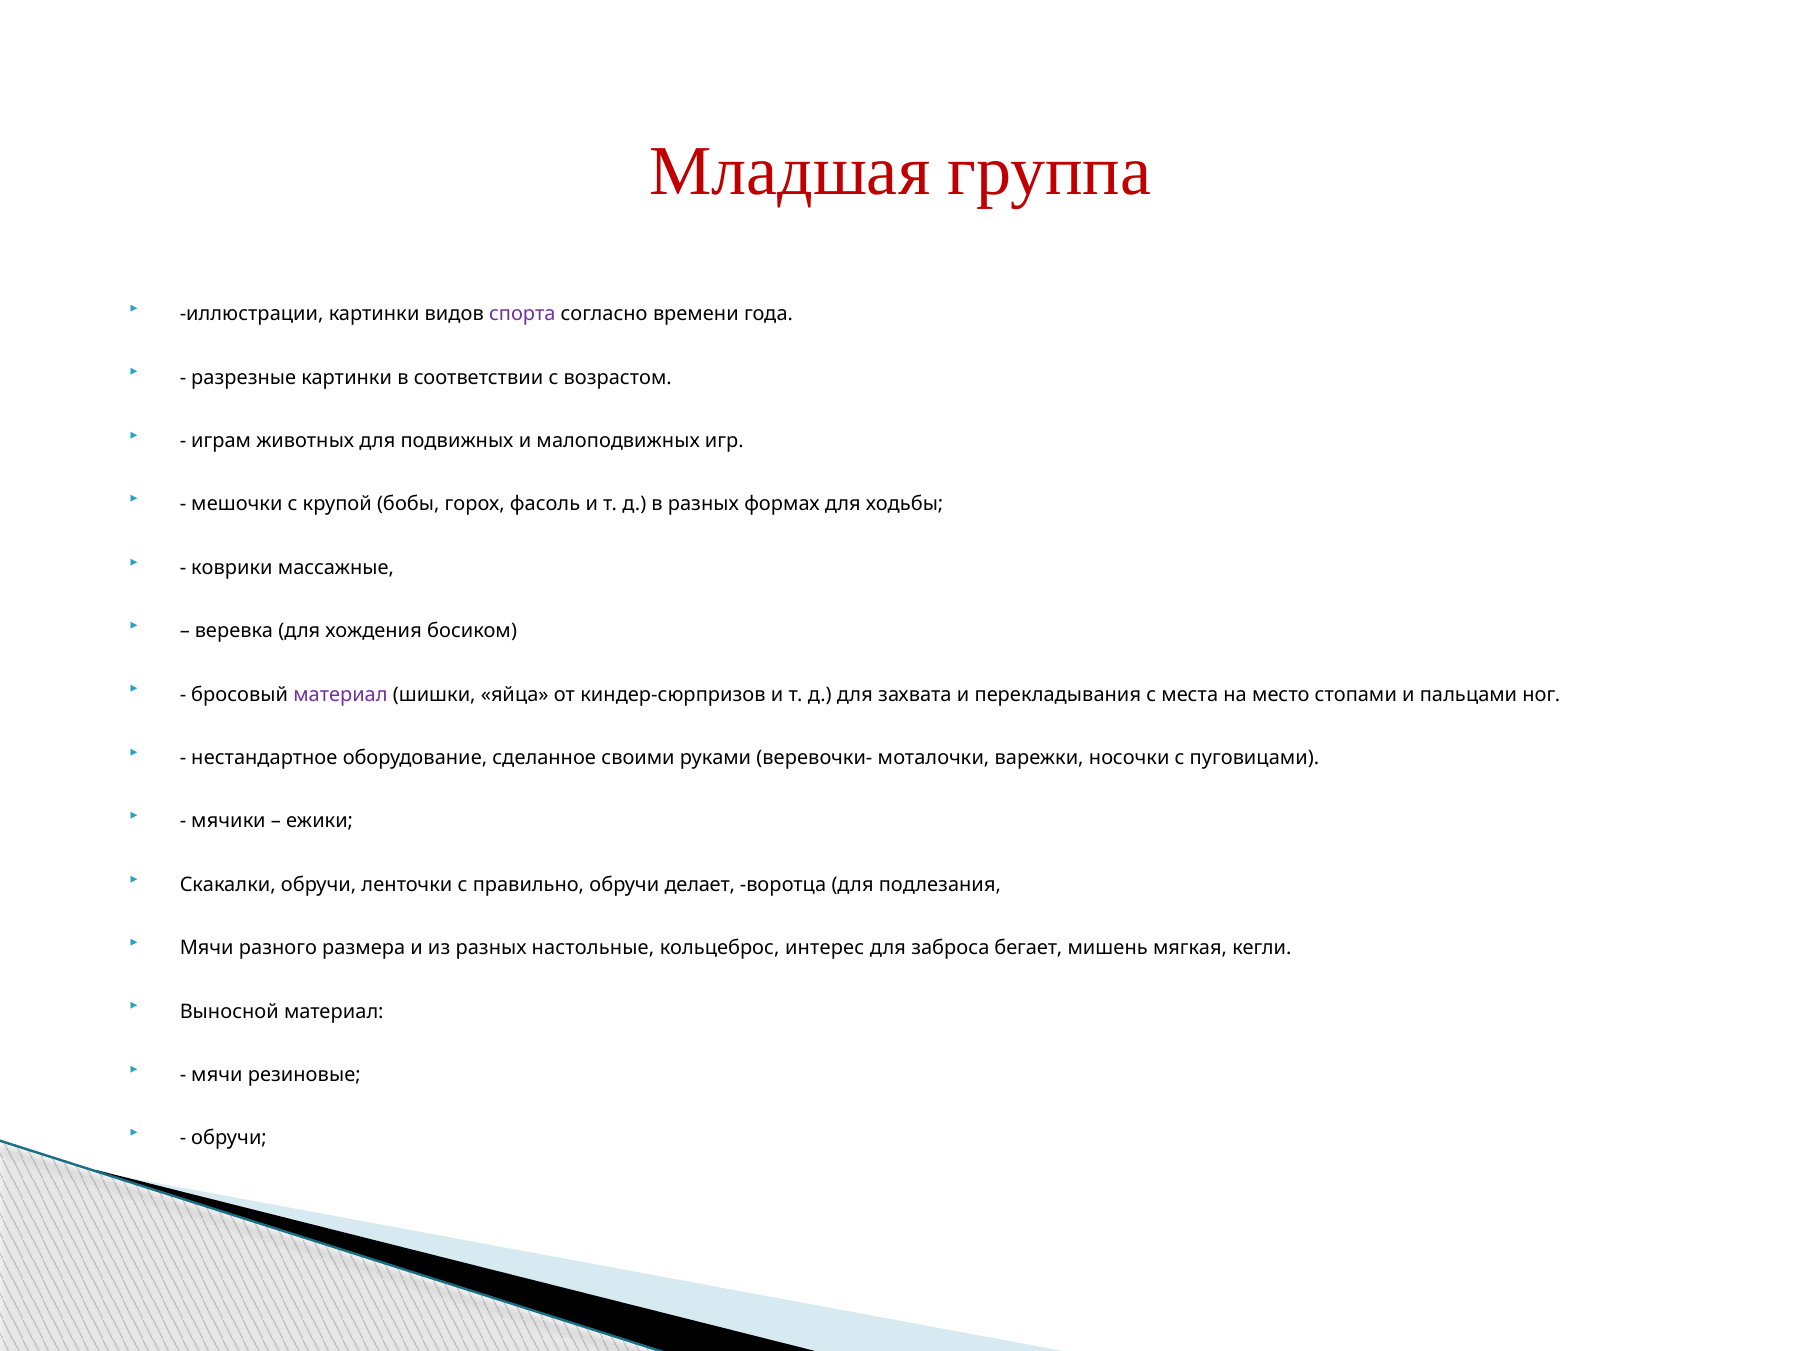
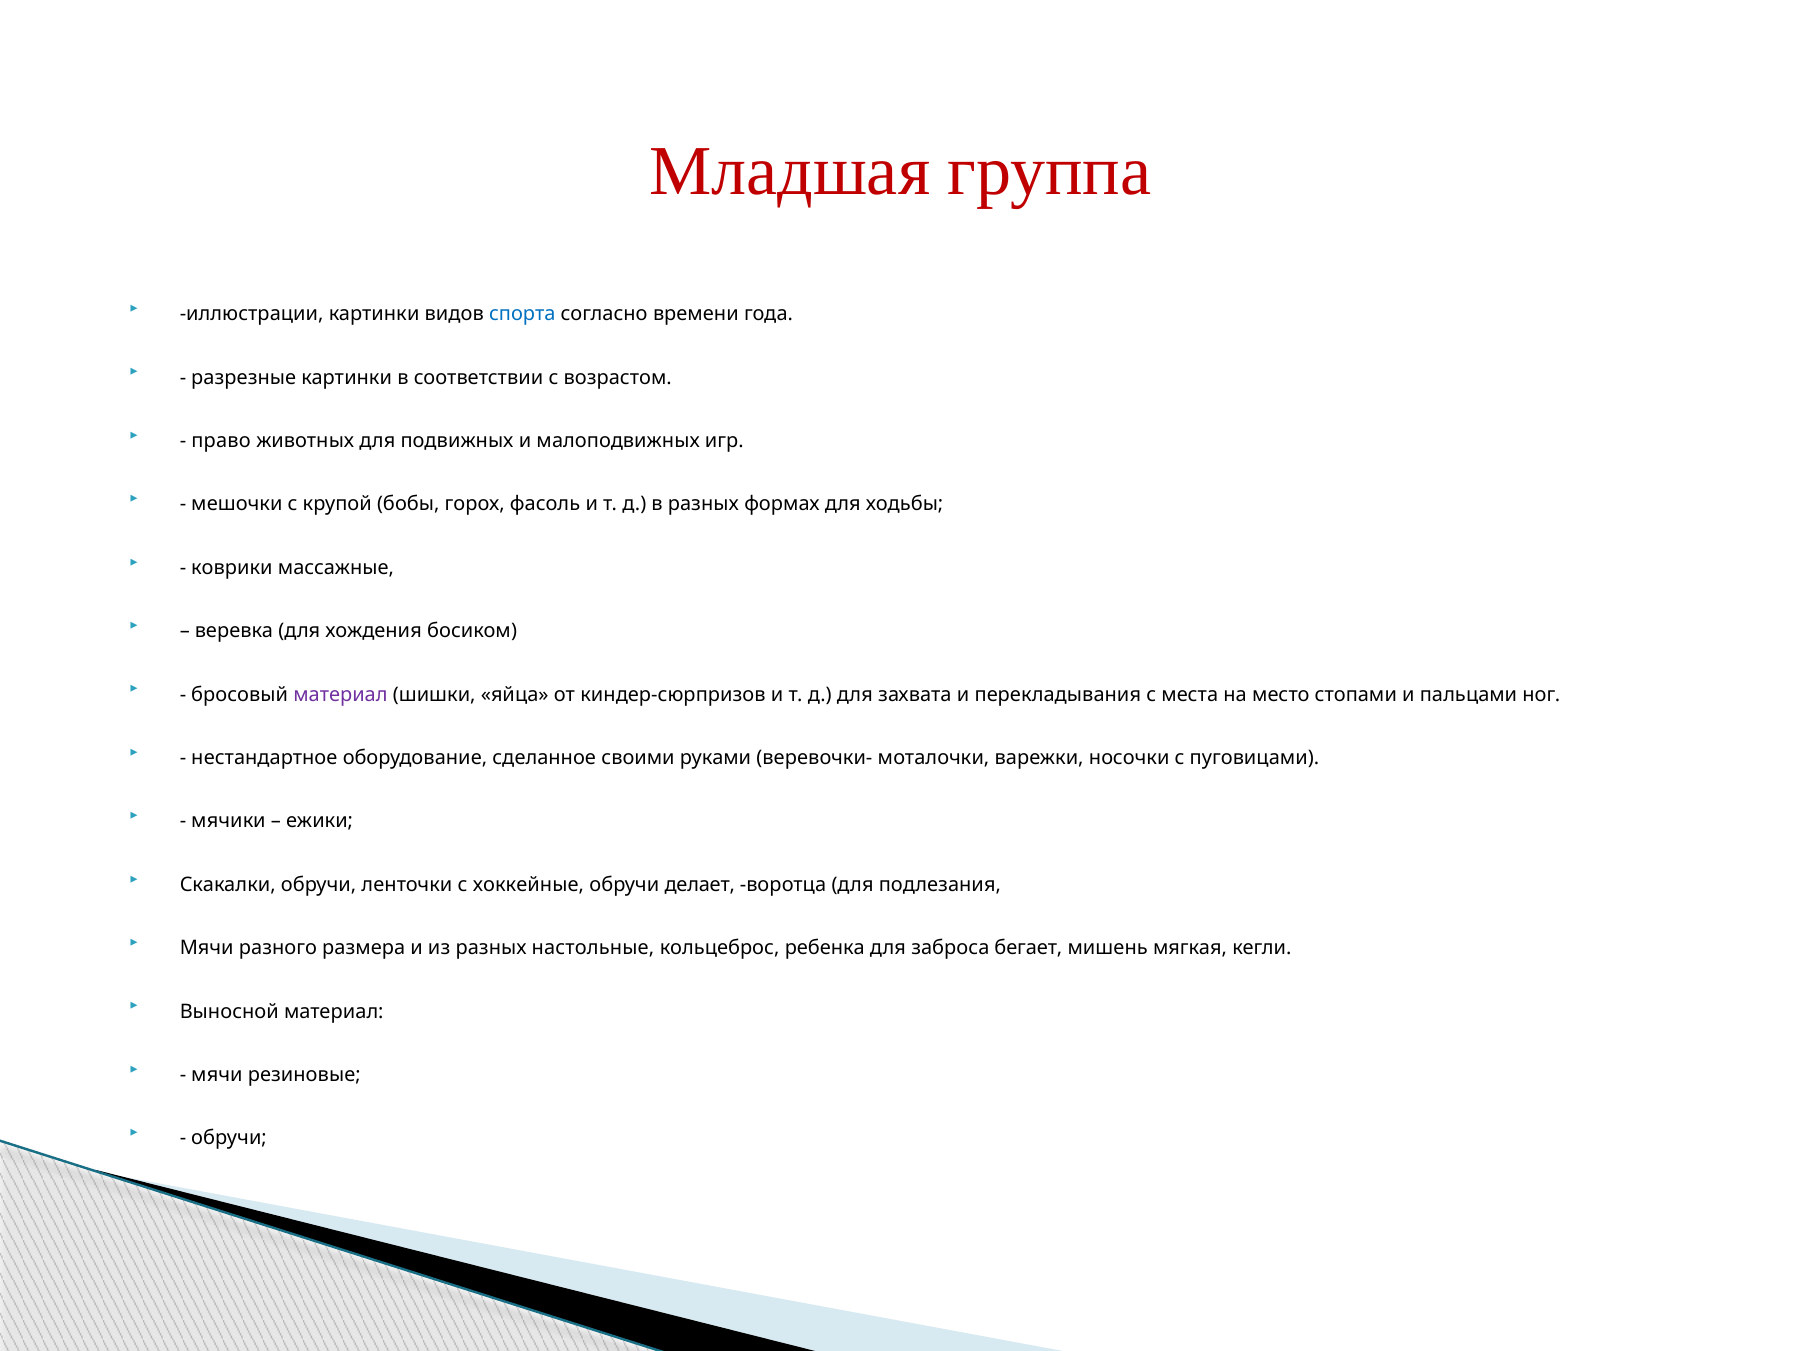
спорта colour: purple -> blue
играм: играм -> право
правильно: правильно -> хоккейные
интерес: интерес -> ребенка
